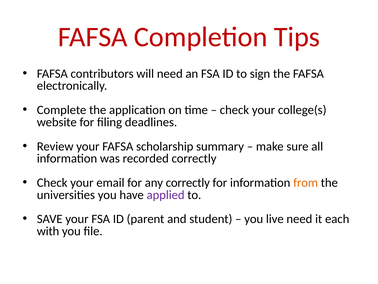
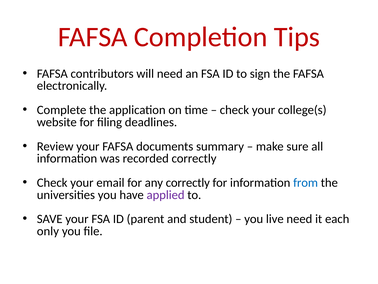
scholarship: scholarship -> documents
from colour: orange -> blue
with: with -> only
